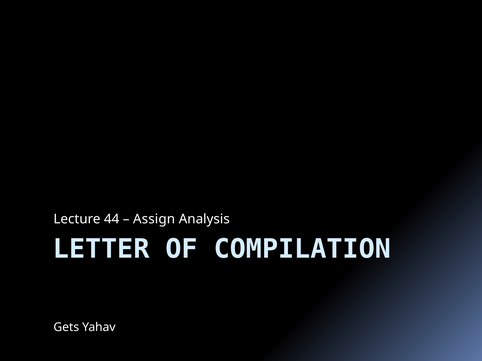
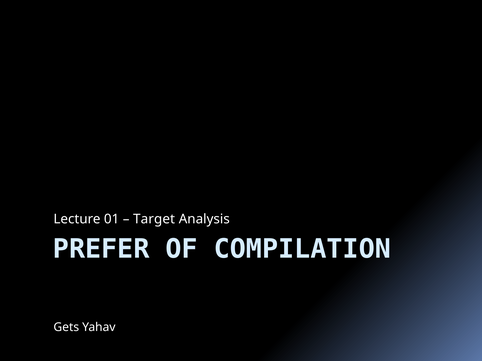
44: 44 -> 01
Assign: Assign -> Target
LETTER: LETTER -> PREFER
